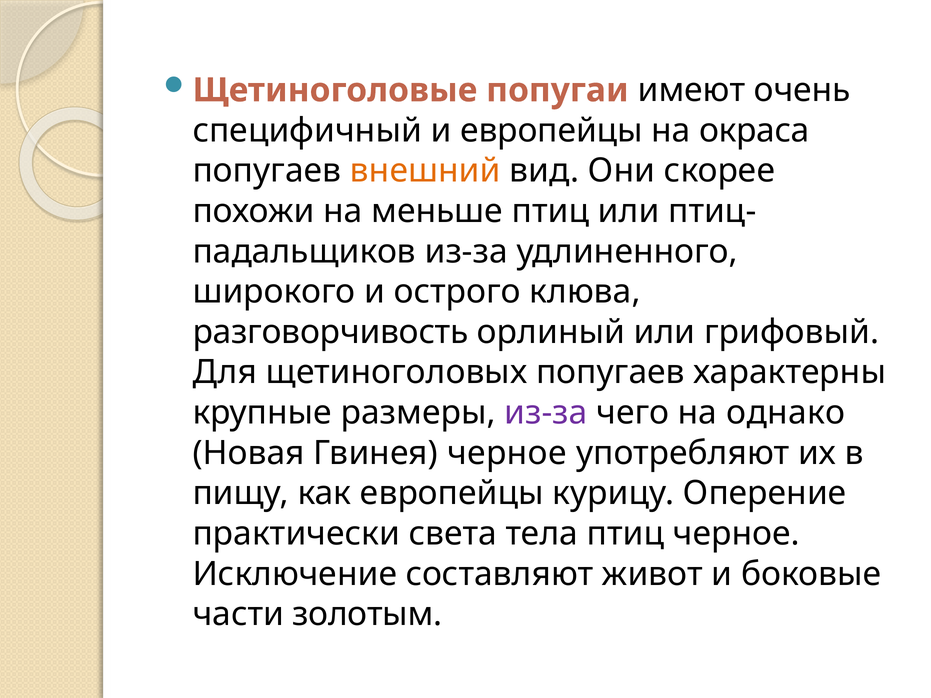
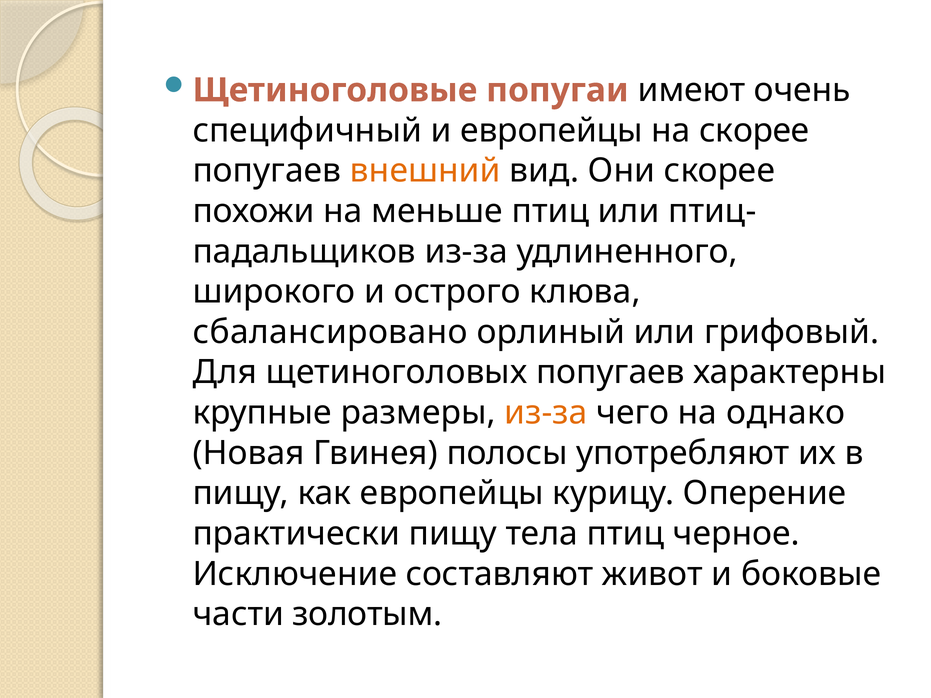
на окраса: окраса -> скорее
разговорчивость: разговорчивость -> сбалансировано
из-за at (546, 413) colour: purple -> orange
Гвинея черное: черное -> полосы
практически света: света -> пищу
